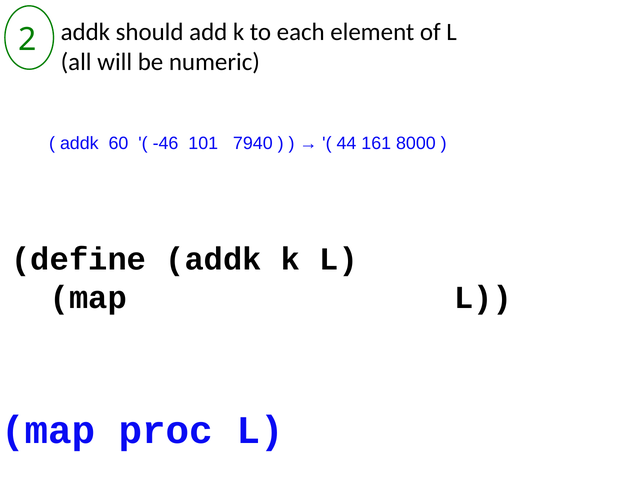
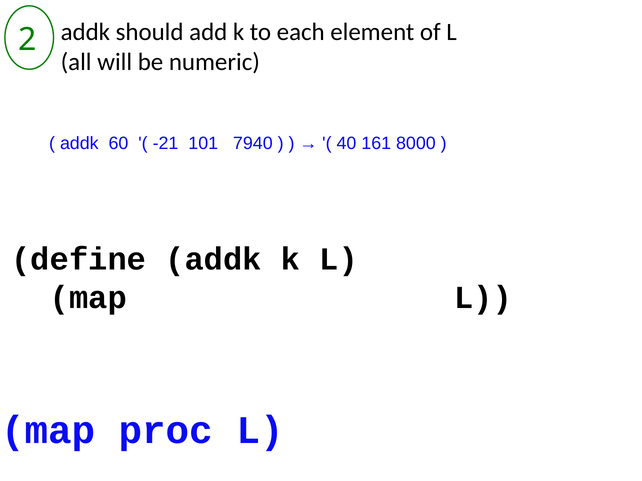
-46: -46 -> -21
44: 44 -> 40
